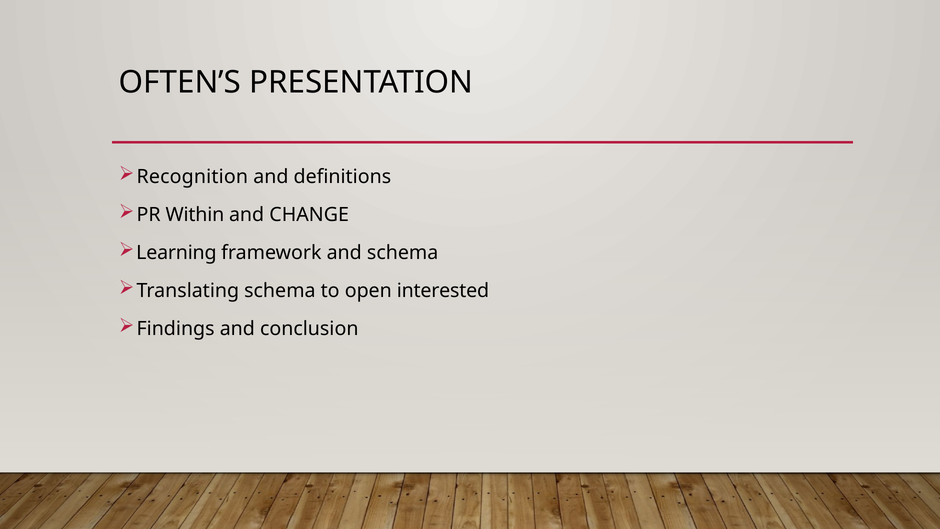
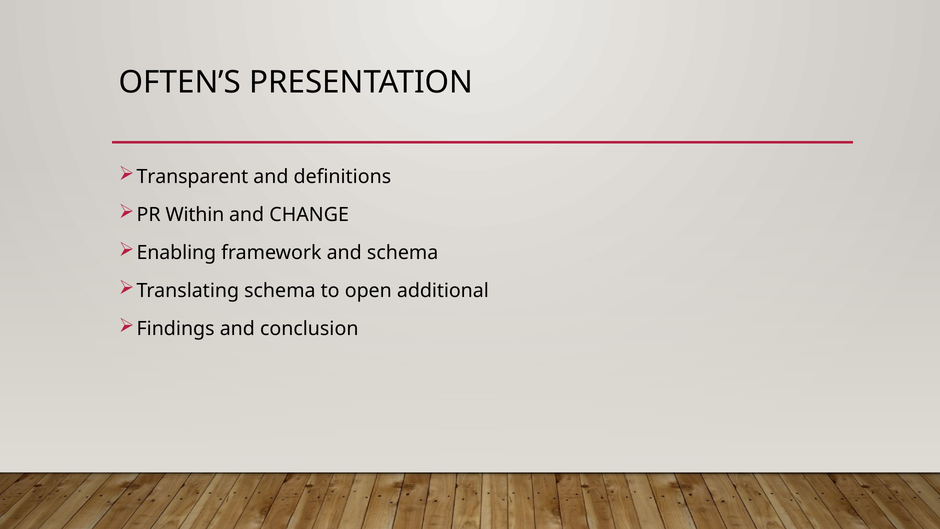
Recognition: Recognition -> Transparent
Learning: Learning -> Enabling
interested: interested -> additional
